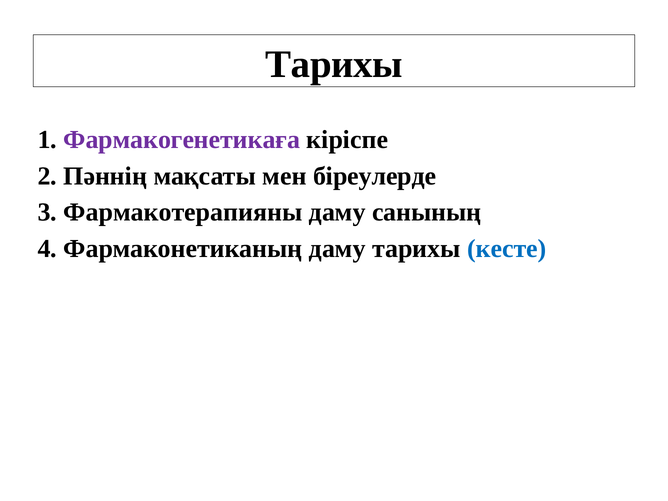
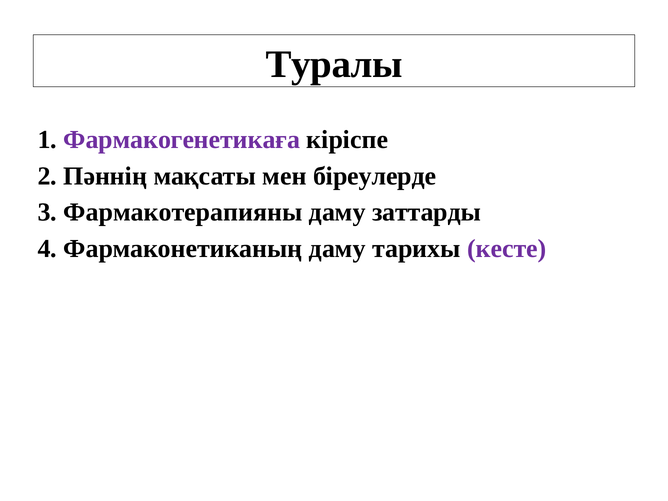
Тарихы at (334, 64): Тарихы -> Туралы
санының: санының -> заттарды
кесте colour: blue -> purple
